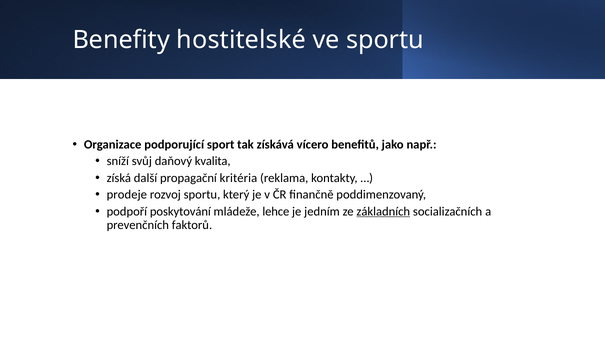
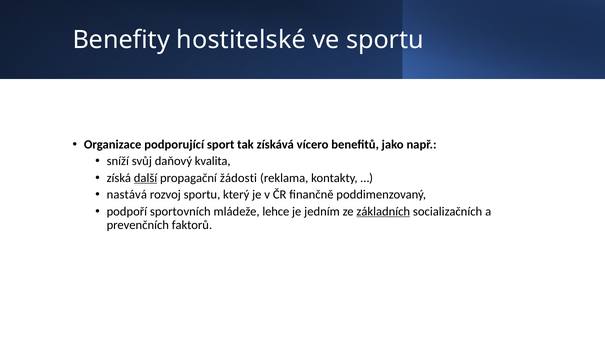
další underline: none -> present
kritéria: kritéria -> žádosti
prodeje: prodeje -> nastává
poskytování: poskytování -> sportovních
